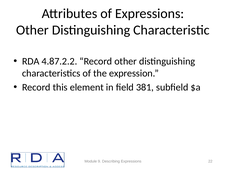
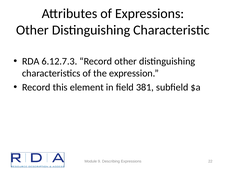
4.87.2.2: 4.87.2.2 -> 6.12.7.3
